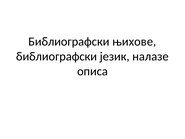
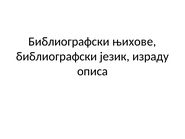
налазе: налазе -> израду
